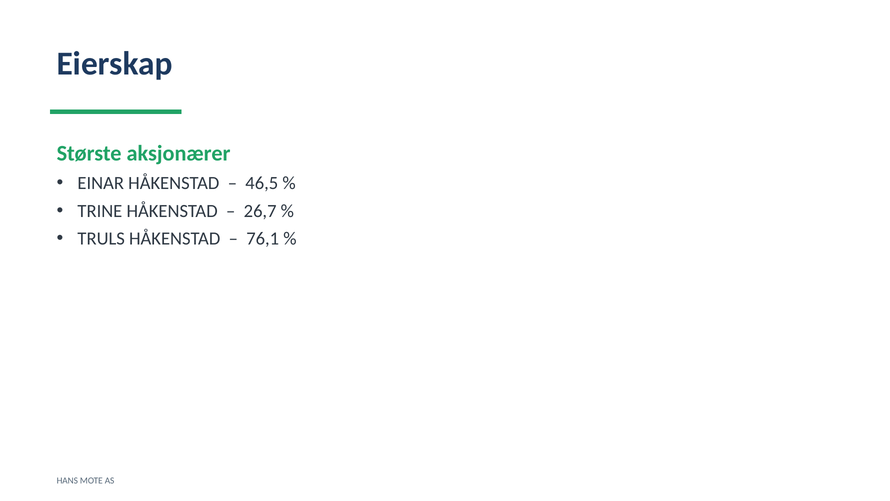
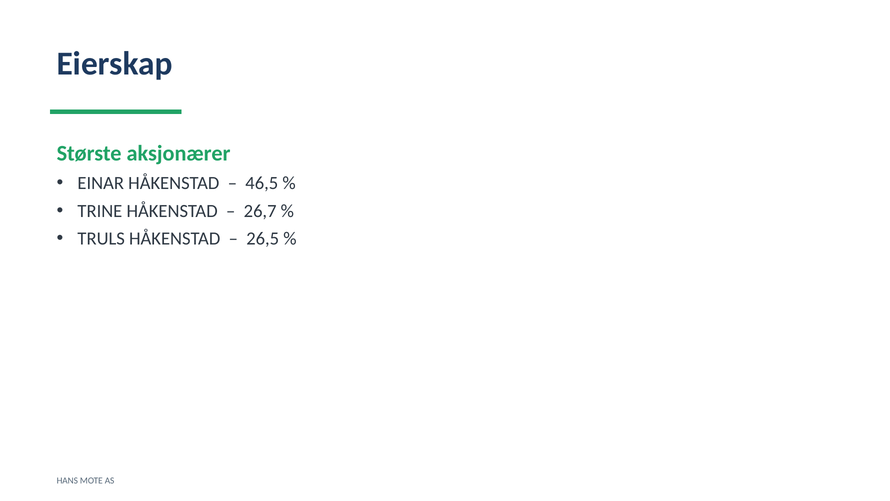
76,1: 76,1 -> 26,5
